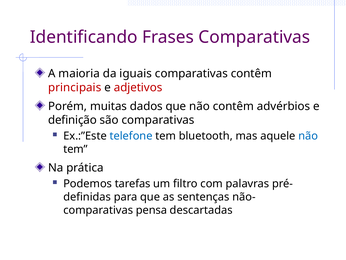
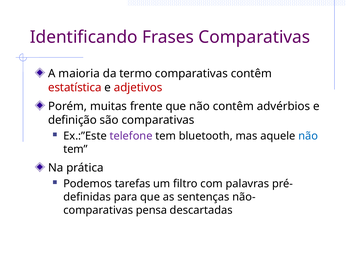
iguais: iguais -> termo
principais: principais -> estatística
dados: dados -> frente
telefone colour: blue -> purple
